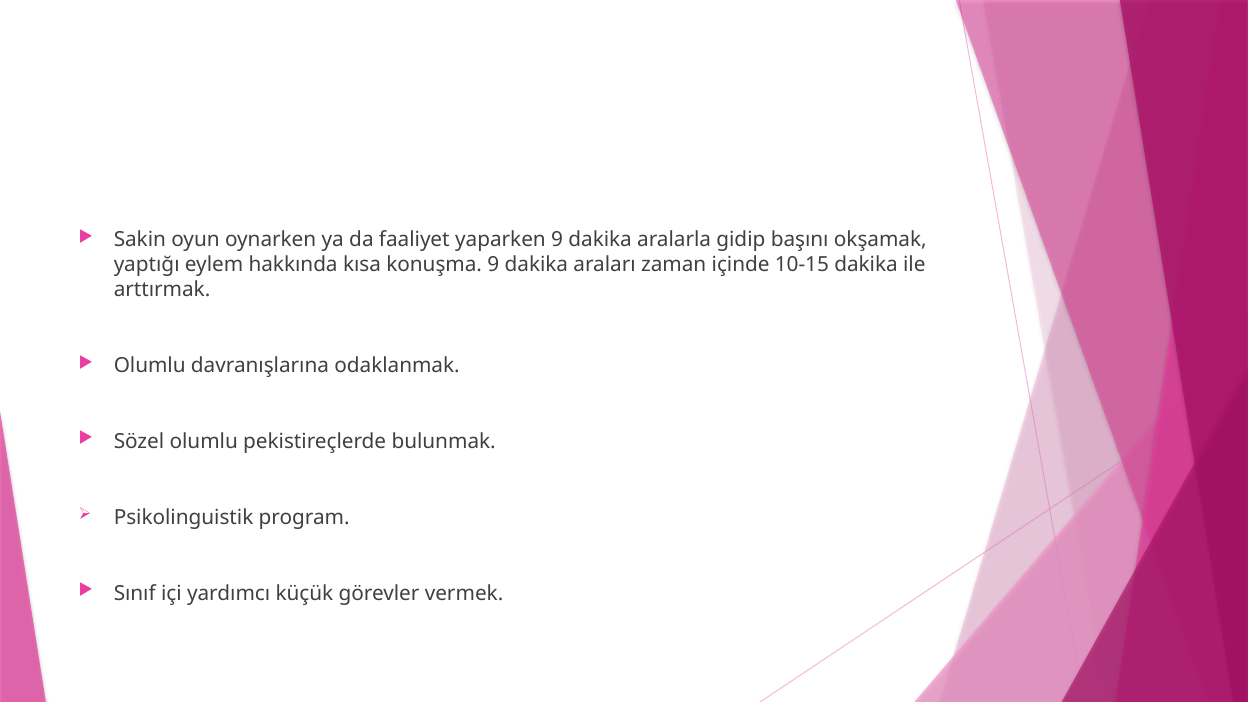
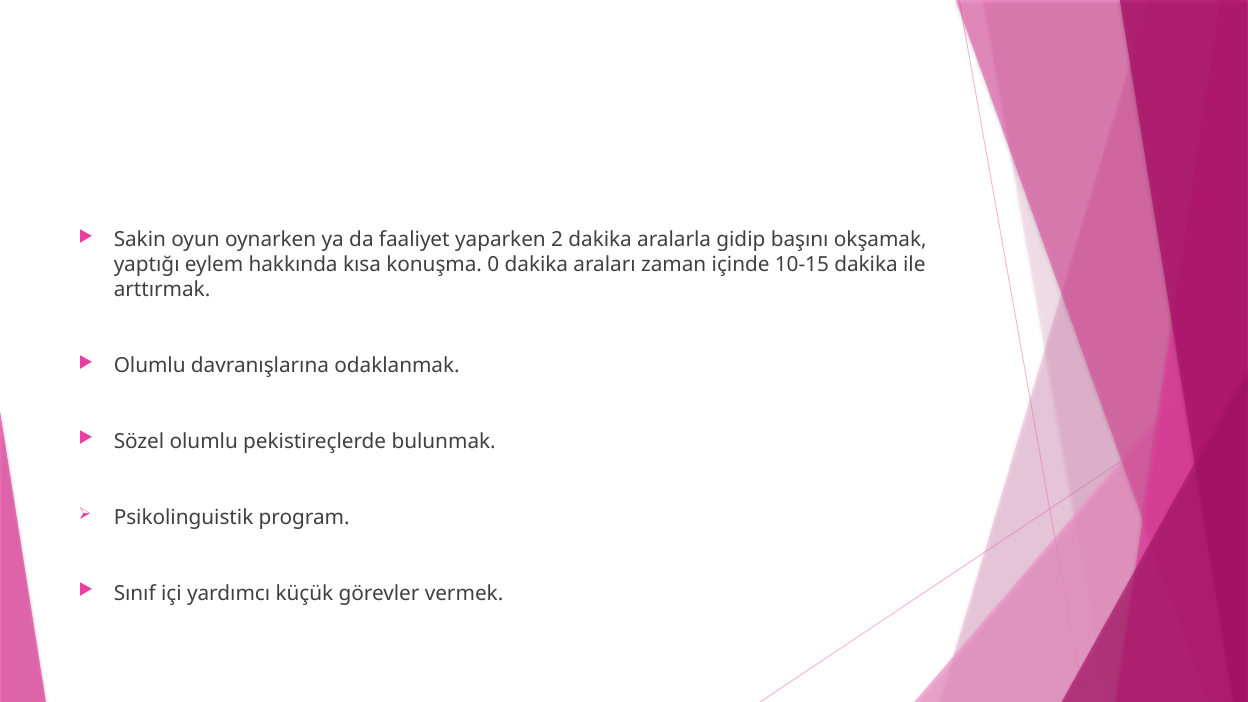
yaparken 9: 9 -> 2
konuşma 9: 9 -> 0
